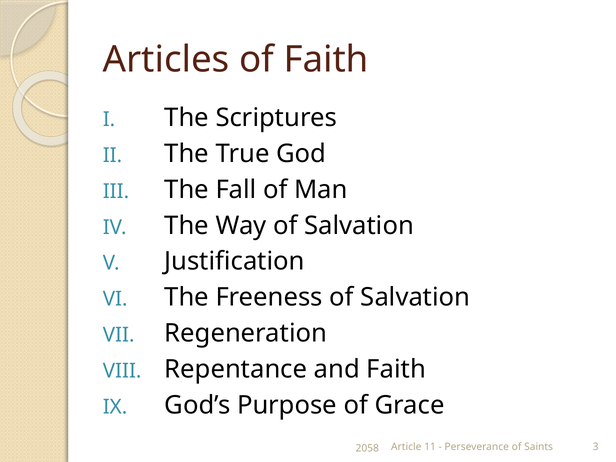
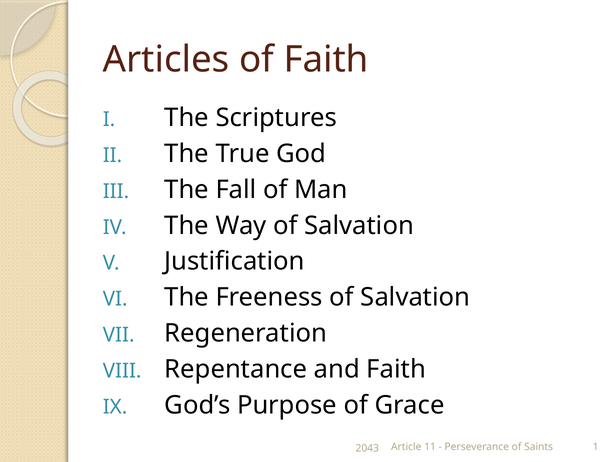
3: 3 -> 1
2058: 2058 -> 2043
